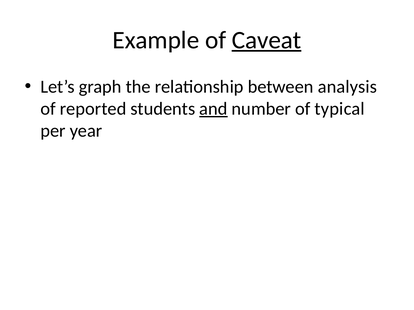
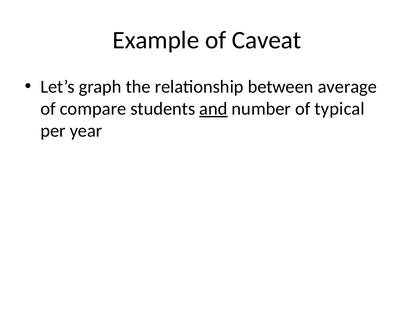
Caveat underline: present -> none
analysis: analysis -> average
reported: reported -> compare
